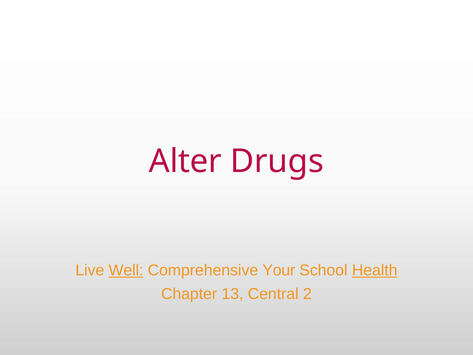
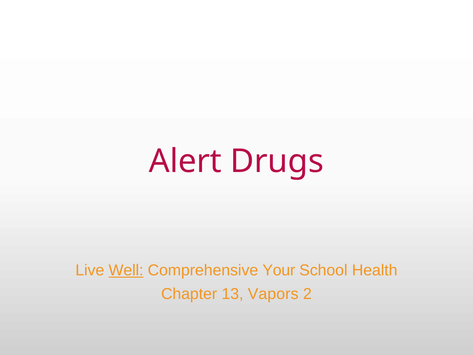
Alter: Alter -> Alert
Health underline: present -> none
Central: Central -> Vapors
